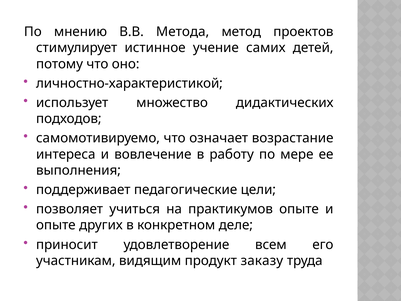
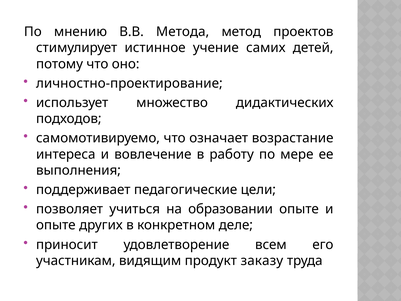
личностно-характеристикой: личностно-характеристикой -> личностно-проектирование
практикумов: практикумов -> образовании
